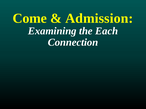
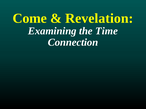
Admission: Admission -> Revelation
Each: Each -> Time
